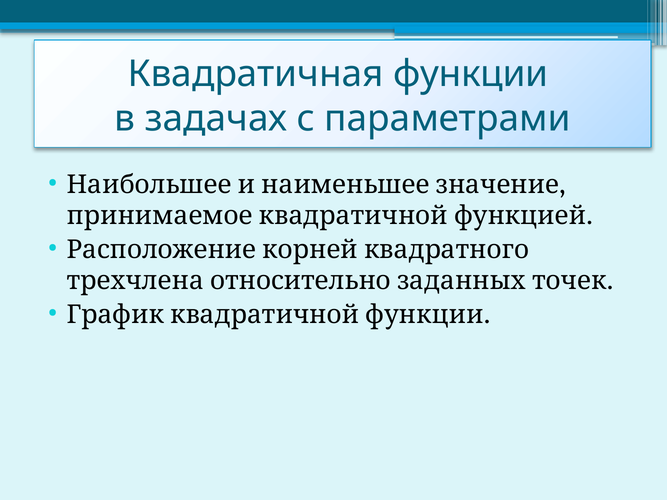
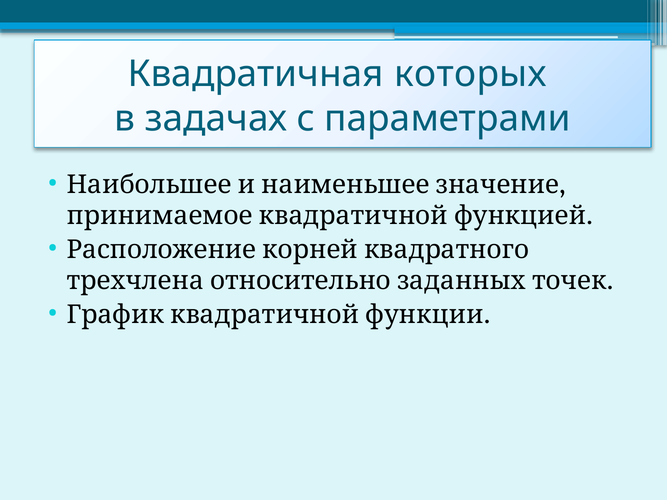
функции: функции -> которых
